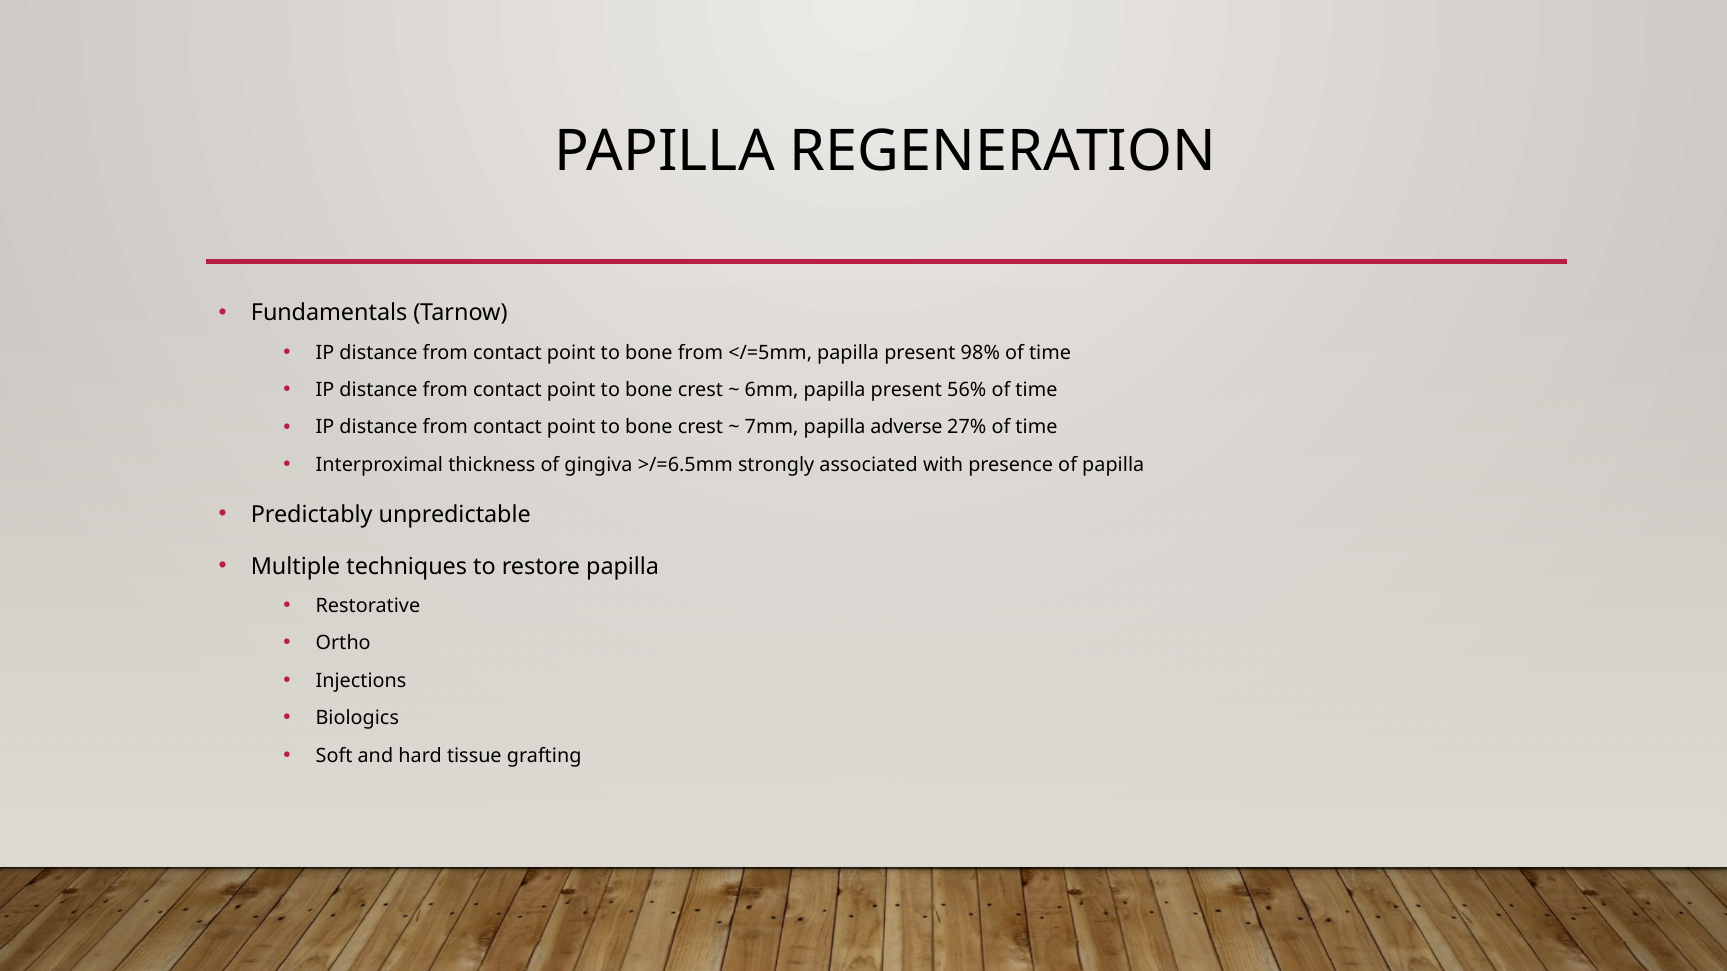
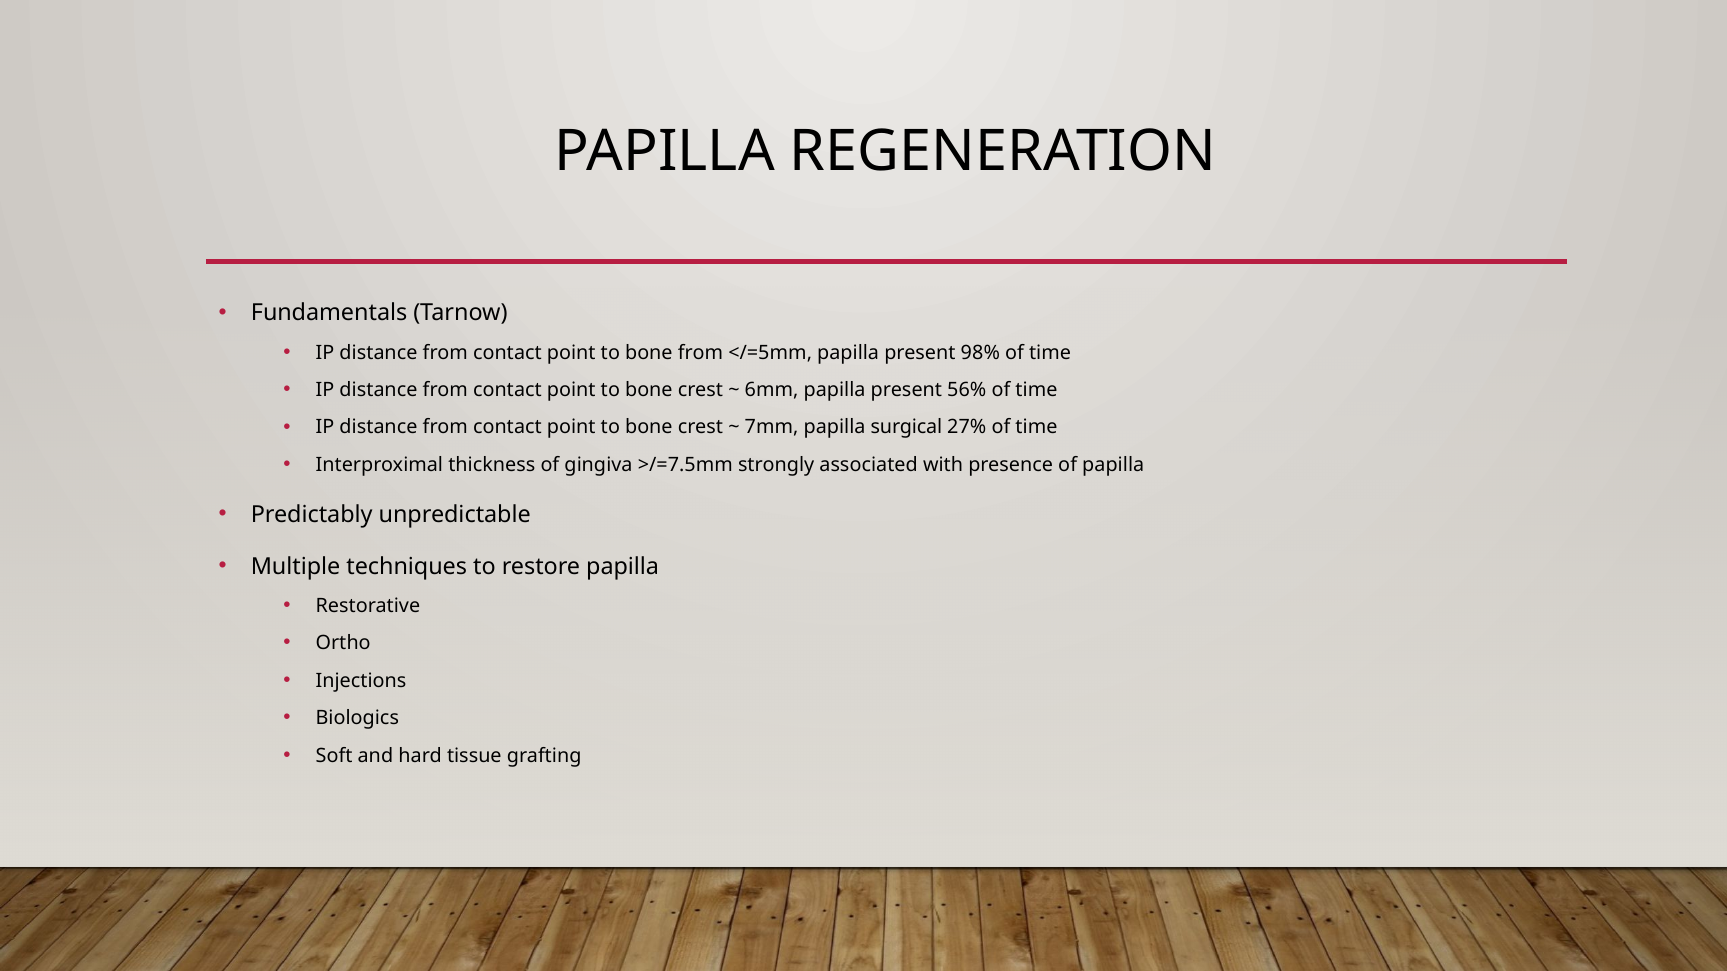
adverse: adverse -> surgical
>/=6.5mm: >/=6.5mm -> >/=7.5mm
